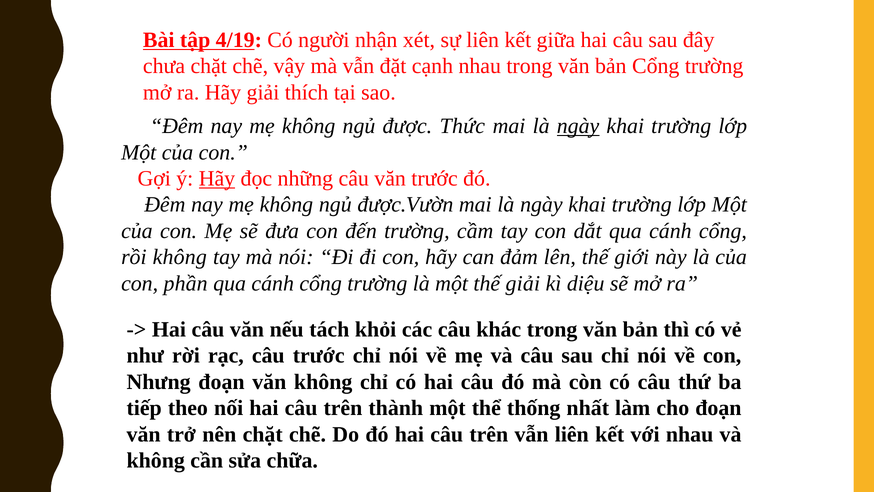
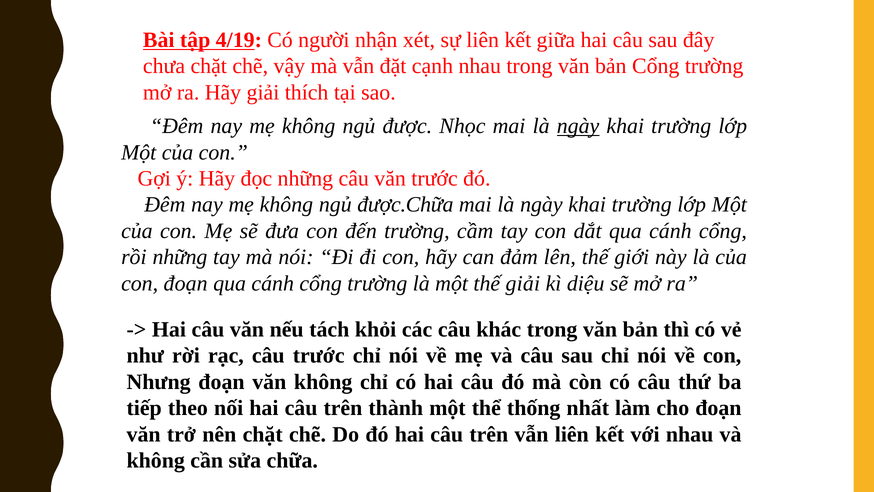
Thức: Thức -> Nhọc
Hãy at (217, 178) underline: present -> none
được.Vườn: được.Vườn -> được.Chữa
rồi không: không -> những
con phần: phần -> đoạn
